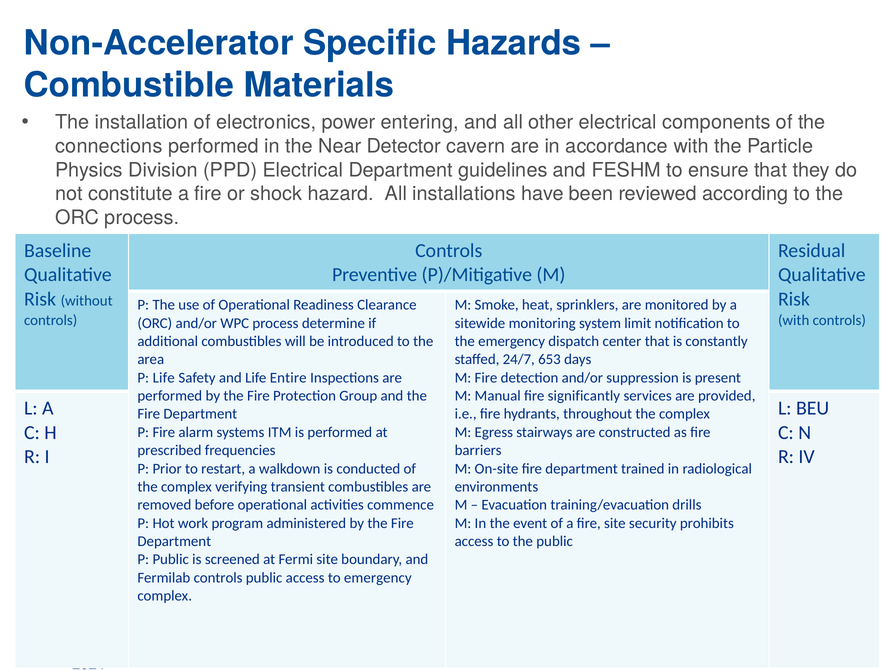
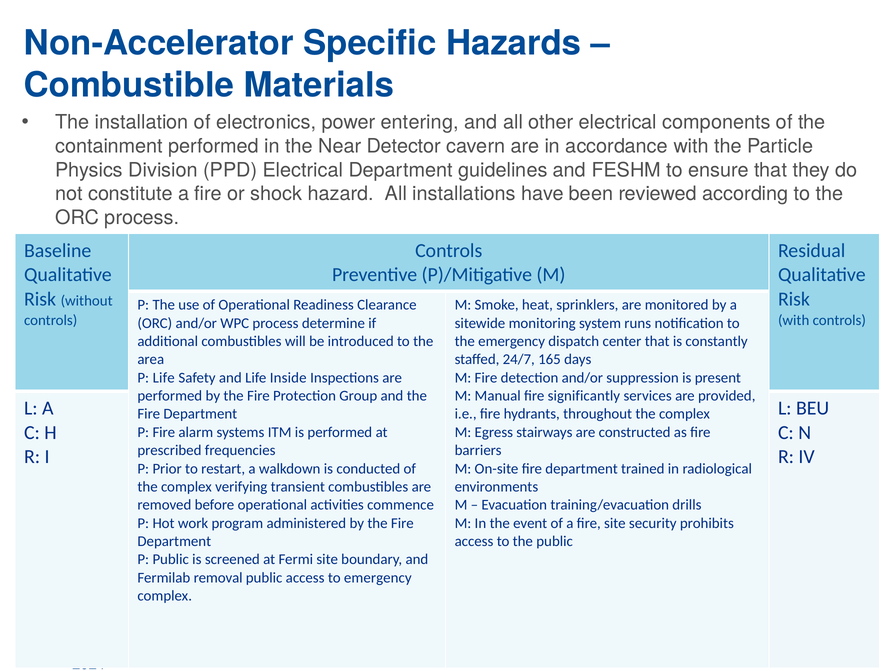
connections: connections -> containment
limit: limit -> runs
653: 653 -> 165
Entire: Entire -> Inside
Fermilab controls: controls -> removal
